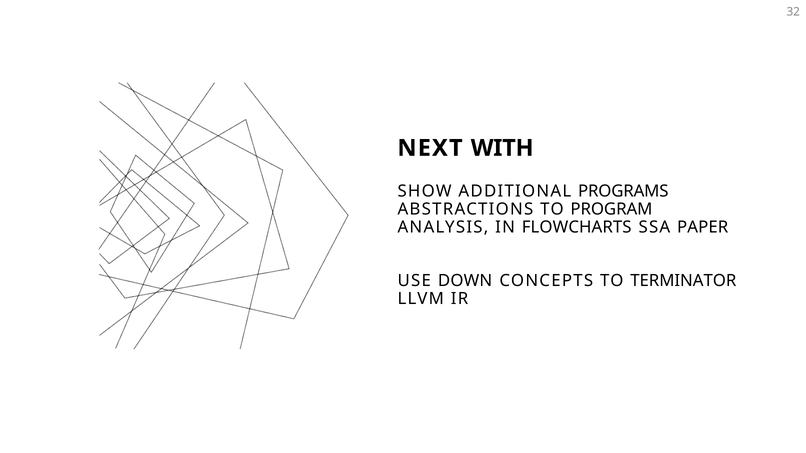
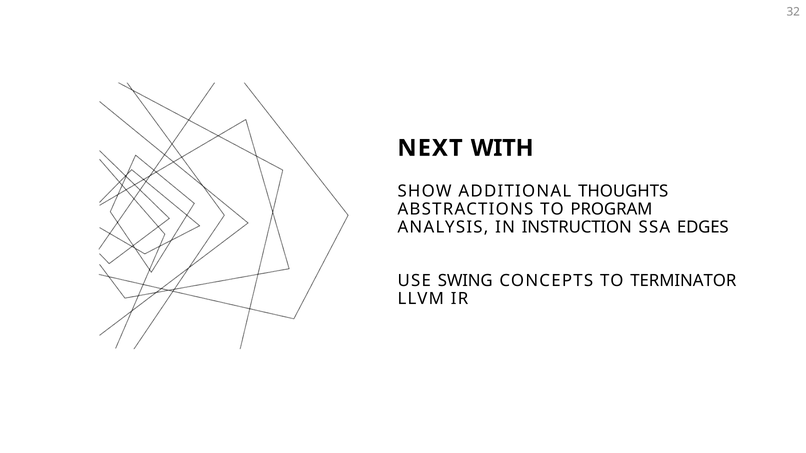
PROGRAMS: PROGRAMS -> THOUGHTS
FLOWCHARTS: FLOWCHARTS -> INSTRUCTION
PAPER: PAPER -> EDGES
DOWN: DOWN -> SWING
